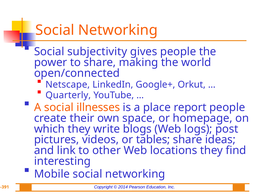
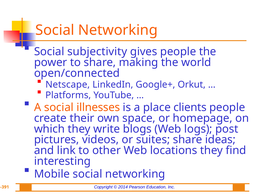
Quarterly: Quarterly -> Platforms
report: report -> clients
tables: tables -> suites
